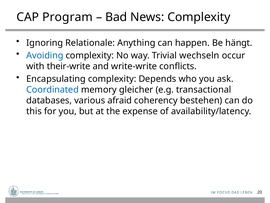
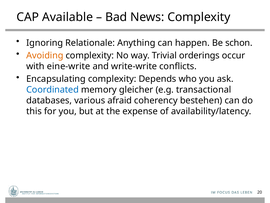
Program: Program -> Available
hängt: hängt -> schon
Avoiding colour: blue -> orange
wechseln: wechseln -> orderings
their-write: their-write -> eine-write
